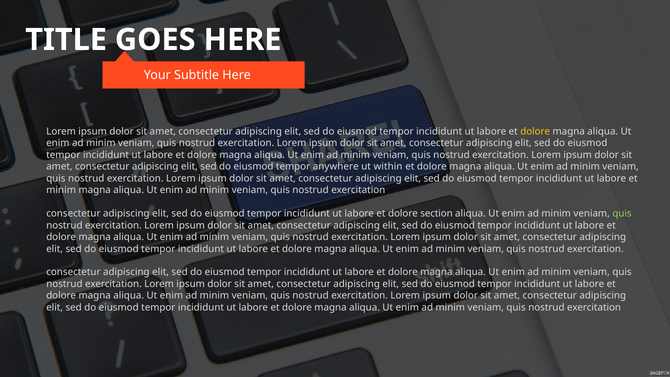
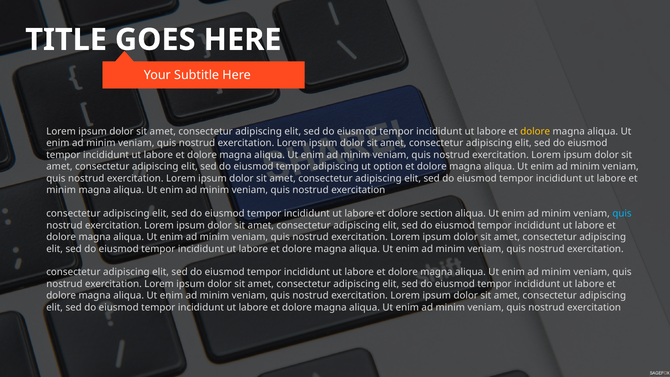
tempor anywhere: anywhere -> adipiscing
within: within -> option
quis at (622, 214) colour: light green -> light blue
